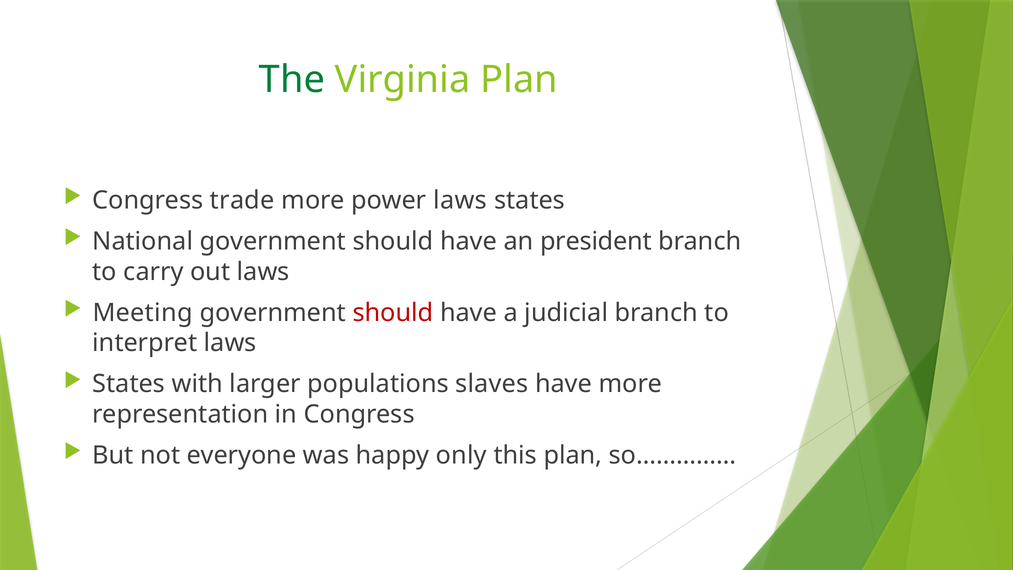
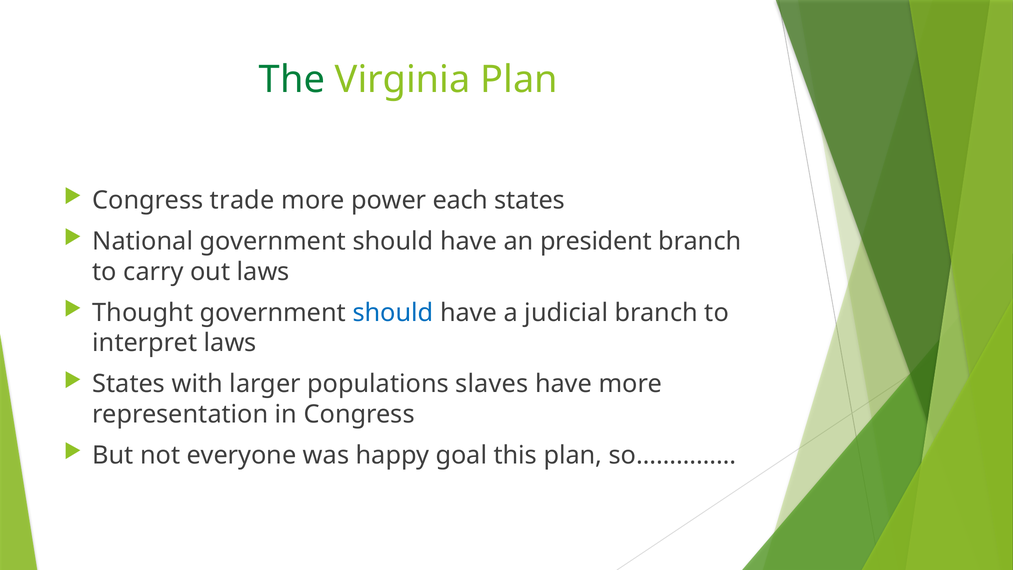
power laws: laws -> each
Meeting: Meeting -> Thought
should at (393, 313) colour: red -> blue
only: only -> goal
